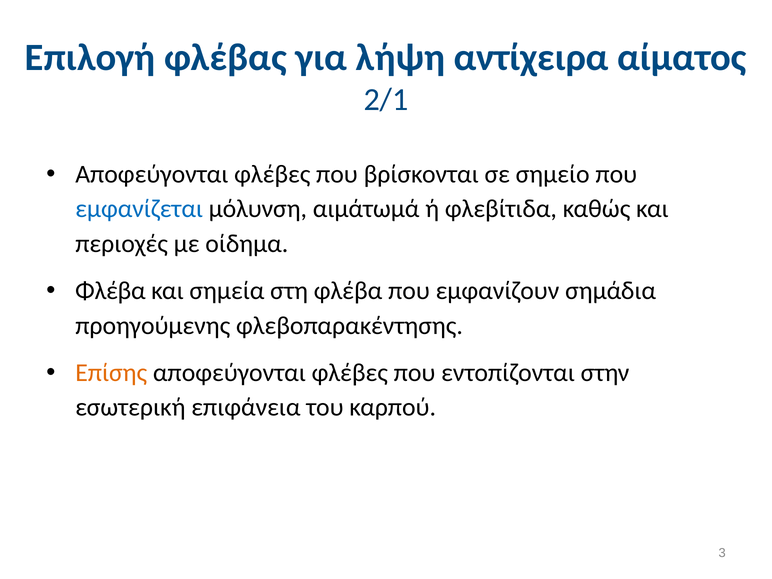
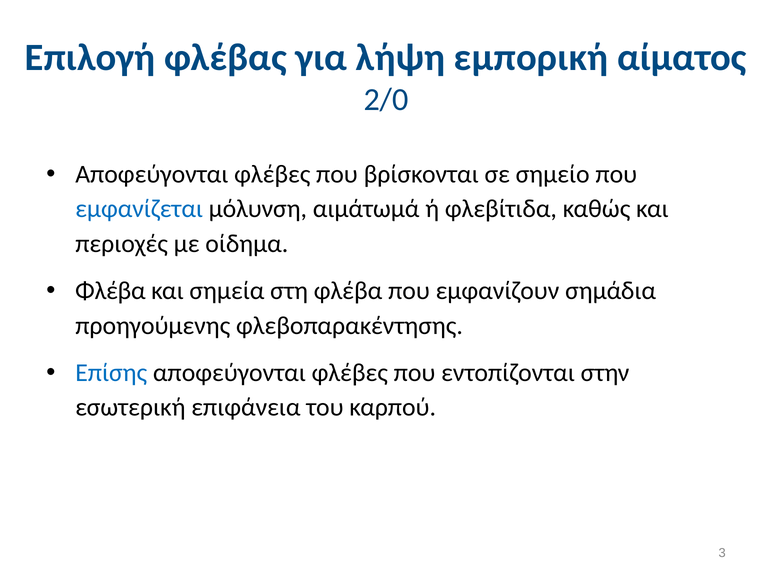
αντίχειρα: αντίχειρα -> εμπορική
2/1: 2/1 -> 2/0
Επίσης colour: orange -> blue
